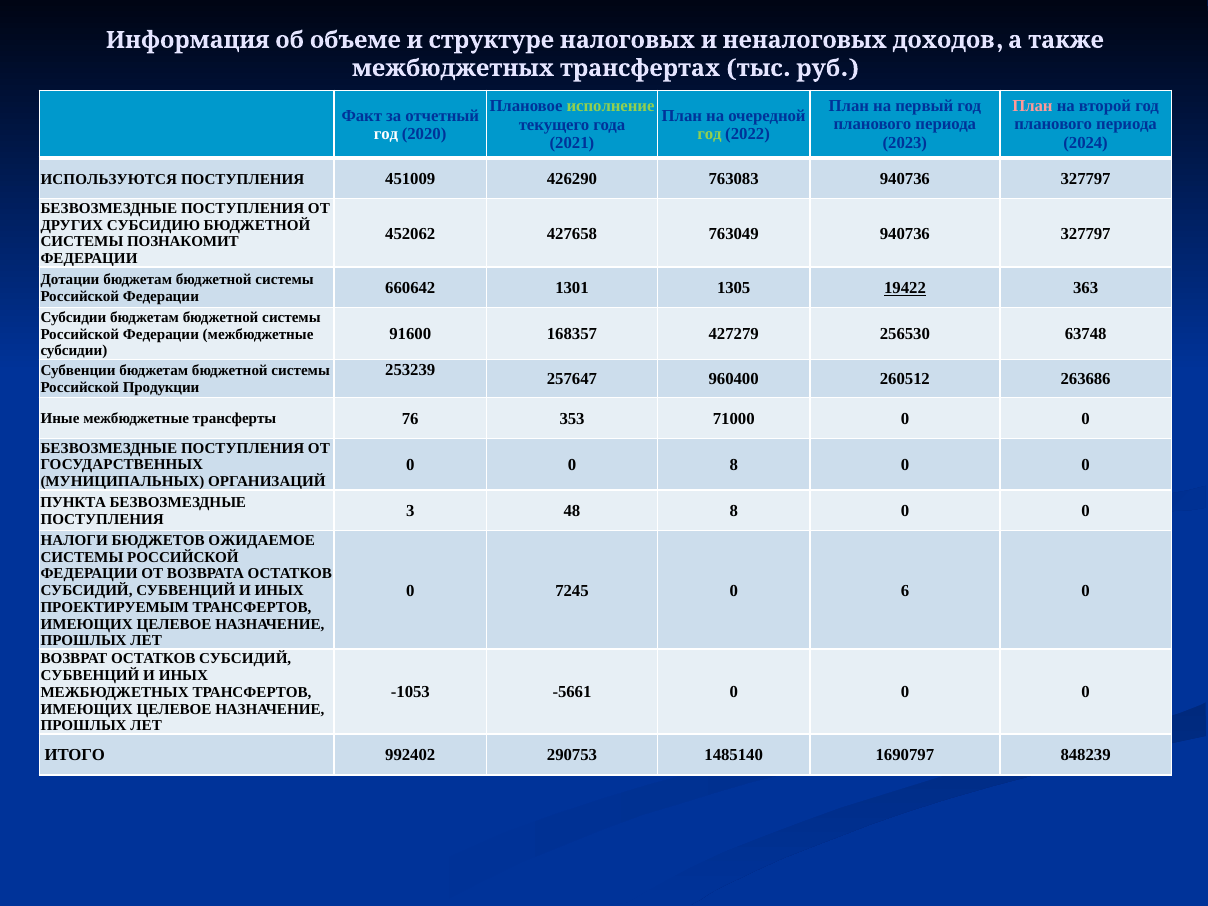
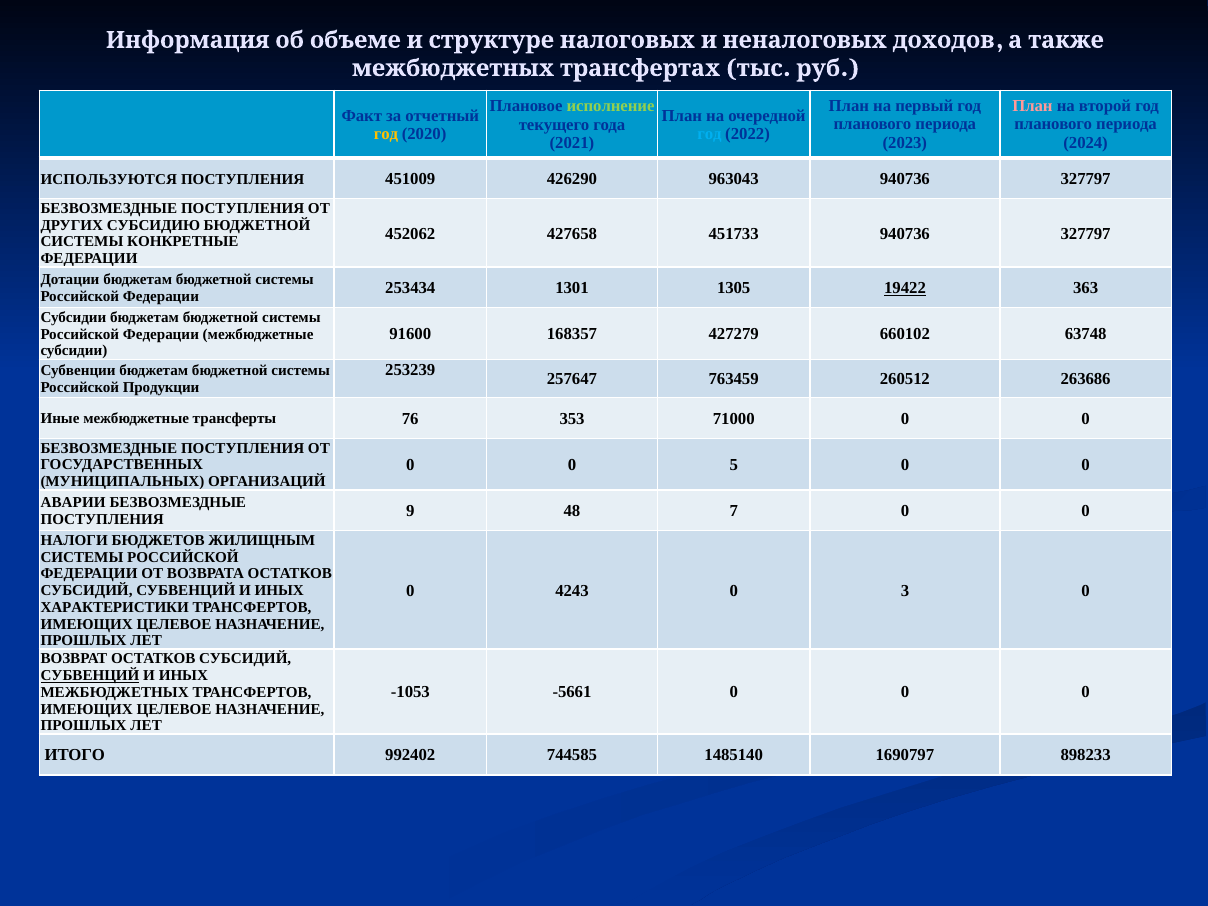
год at (386, 134) colour: white -> yellow
год at (709, 134) colour: light green -> light blue
763083: 763083 -> 963043
763049: 763049 -> 451733
ПОЗНАКОМИТ: ПОЗНАКОМИТ -> КОНКРЕТНЫЕ
660642: 660642 -> 253434
256530: 256530 -> 660102
960400: 960400 -> 763459
0 8: 8 -> 5
ПУНКТА: ПУНКТА -> АВАРИИ
3: 3 -> 9
48 8: 8 -> 7
ОЖИДАЕМОЕ: ОЖИДАЕМОЕ -> ЖИЛИЩНЫМ
7245: 7245 -> 4243
6: 6 -> 3
ПРОЕКТИРУЕМЫМ: ПРОЕКТИРУЕМЫМ -> ХАРАКТЕРИСТИКИ
СУБВЕНЦИЙ at (90, 676) underline: none -> present
290753: 290753 -> 744585
848239: 848239 -> 898233
